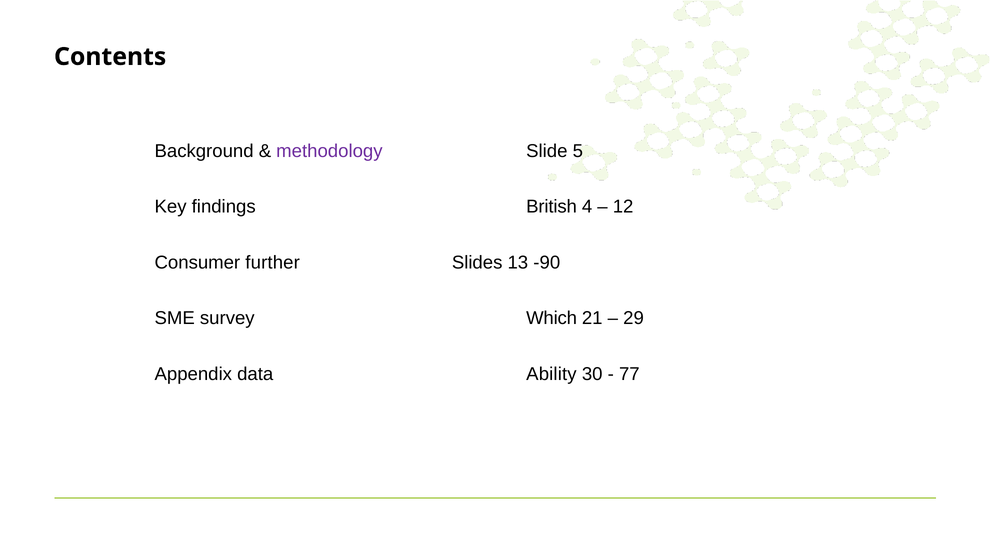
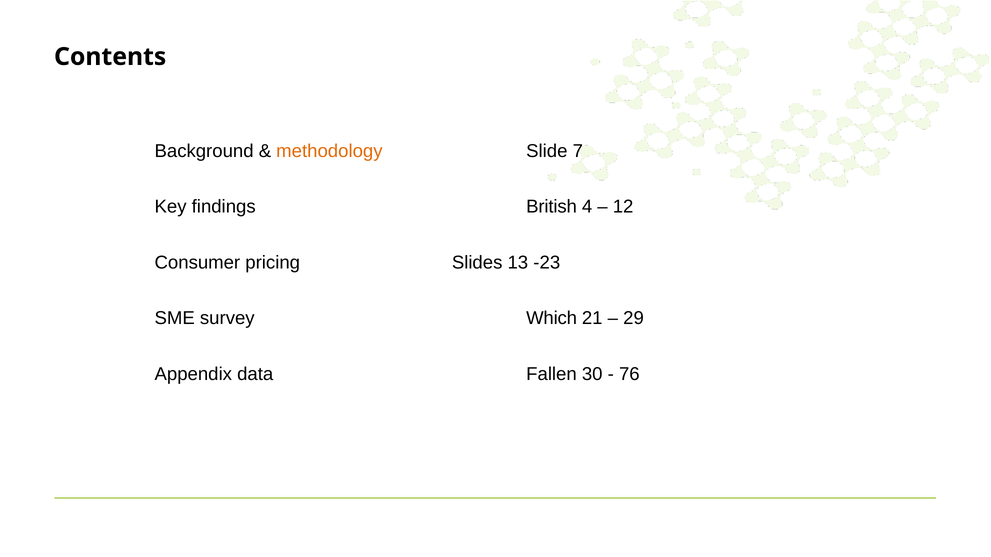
methodology colour: purple -> orange
5: 5 -> 7
further: further -> pricing
-90: -90 -> -23
Ability: Ability -> Fallen
77: 77 -> 76
